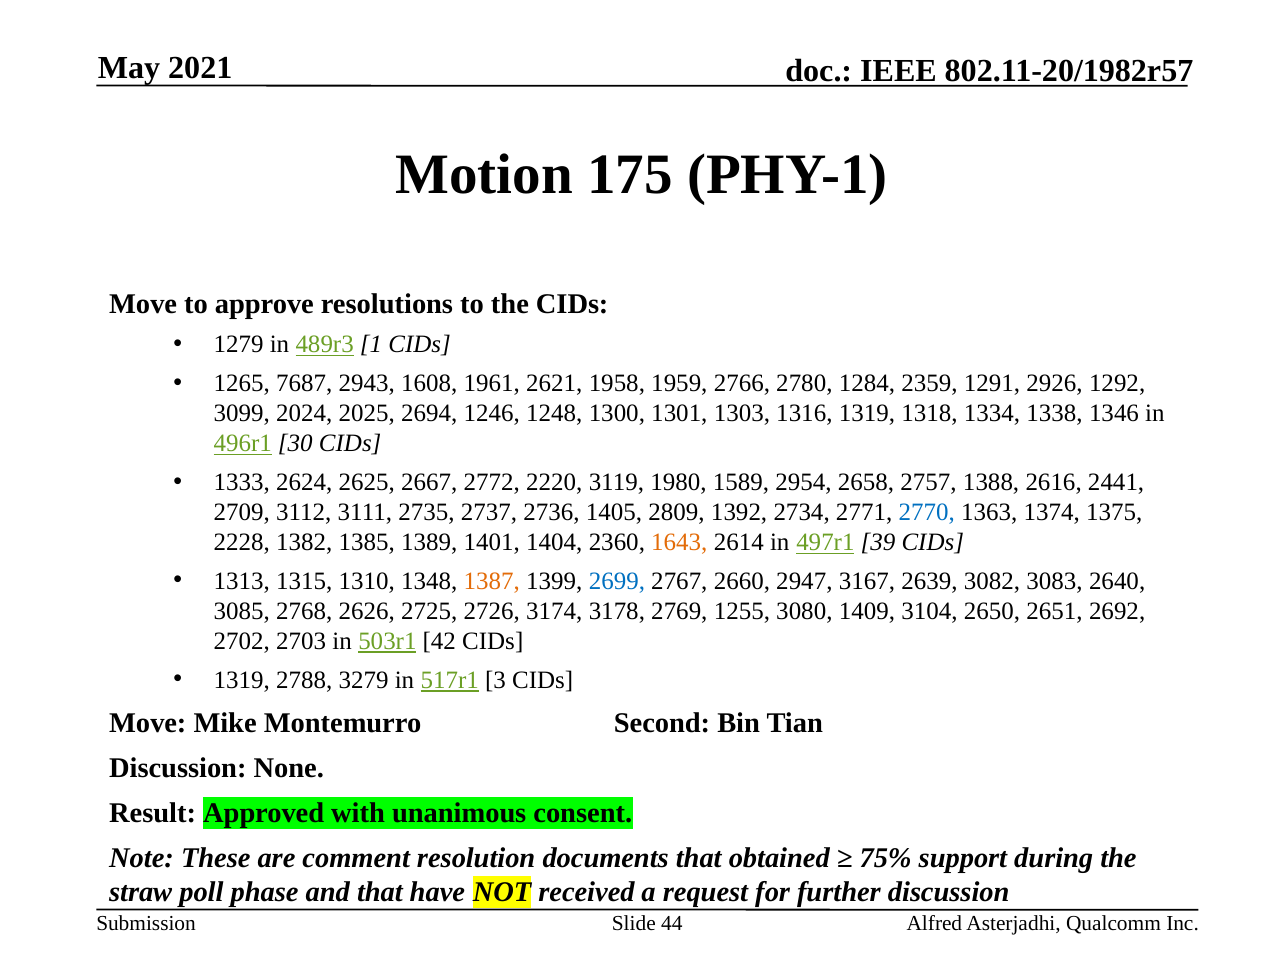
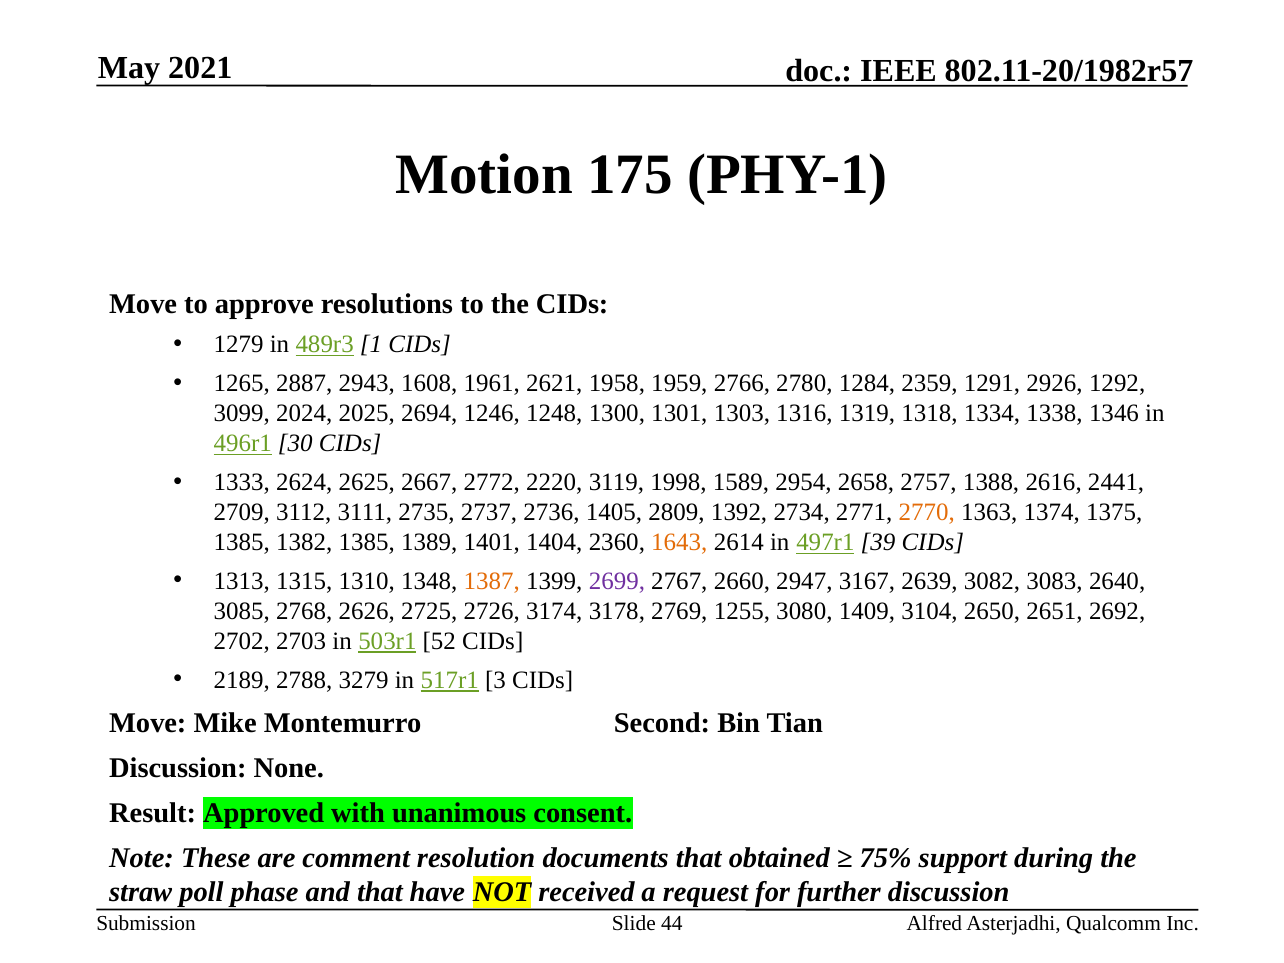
7687: 7687 -> 2887
1980: 1980 -> 1998
2770 colour: blue -> orange
2228 at (242, 542): 2228 -> 1385
2699 colour: blue -> purple
42: 42 -> 52
1319 at (242, 680): 1319 -> 2189
